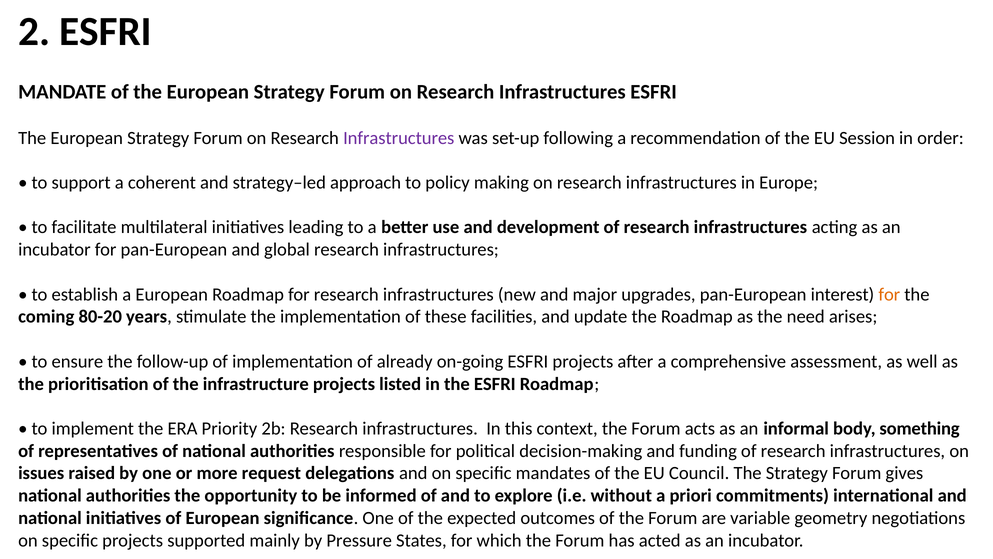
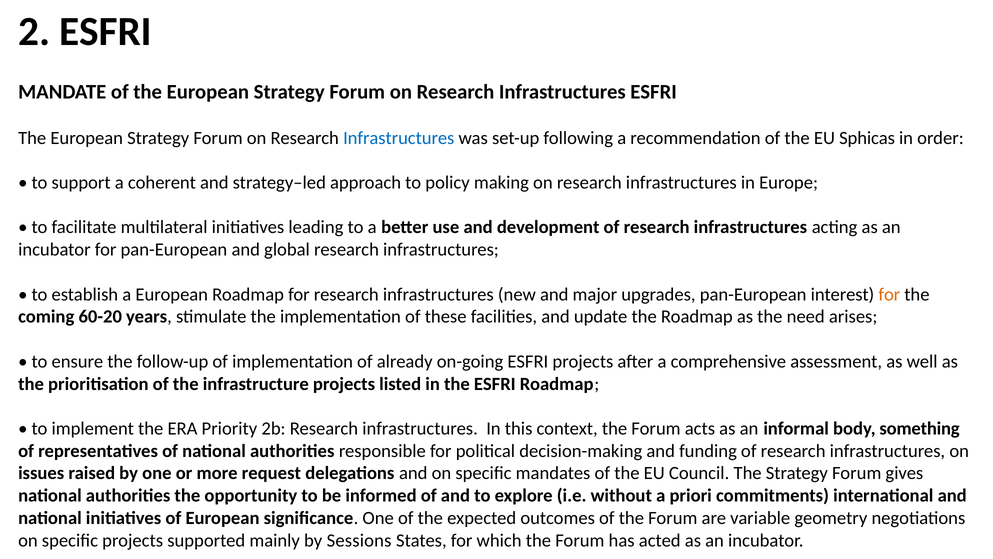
Infrastructures at (399, 138) colour: purple -> blue
Session: Session -> Sphicas
80-20: 80-20 -> 60-20
Pressure: Pressure -> Sessions
